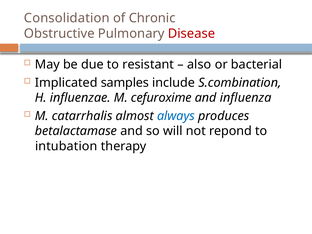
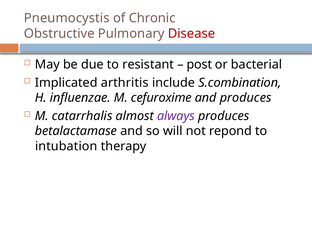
Consolidation: Consolidation -> Pneumocystis
also: also -> post
samples: samples -> arthritis
and influenza: influenza -> produces
always colour: blue -> purple
